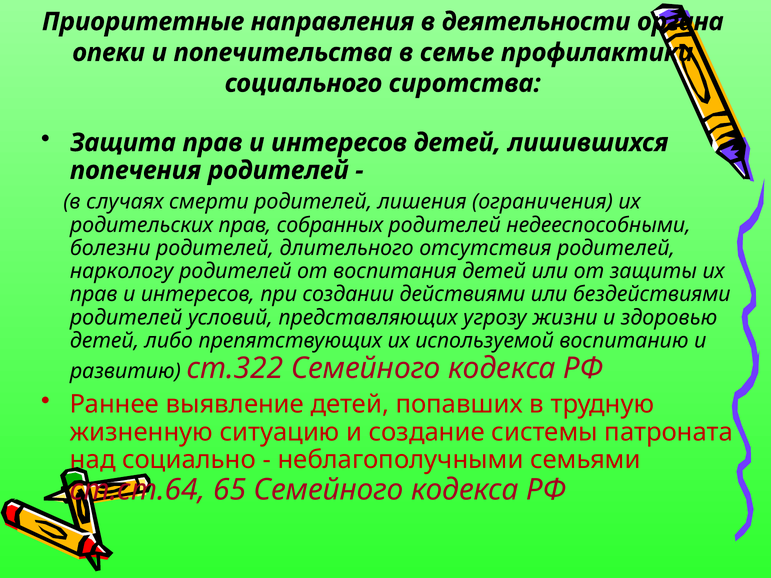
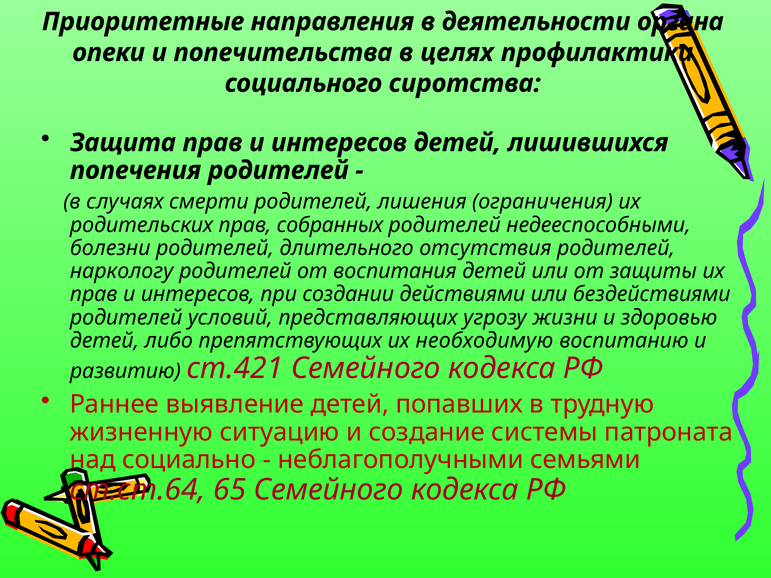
семье: семье -> целях
используемой: используемой -> необходимую
ст.322: ст.322 -> ст.421
